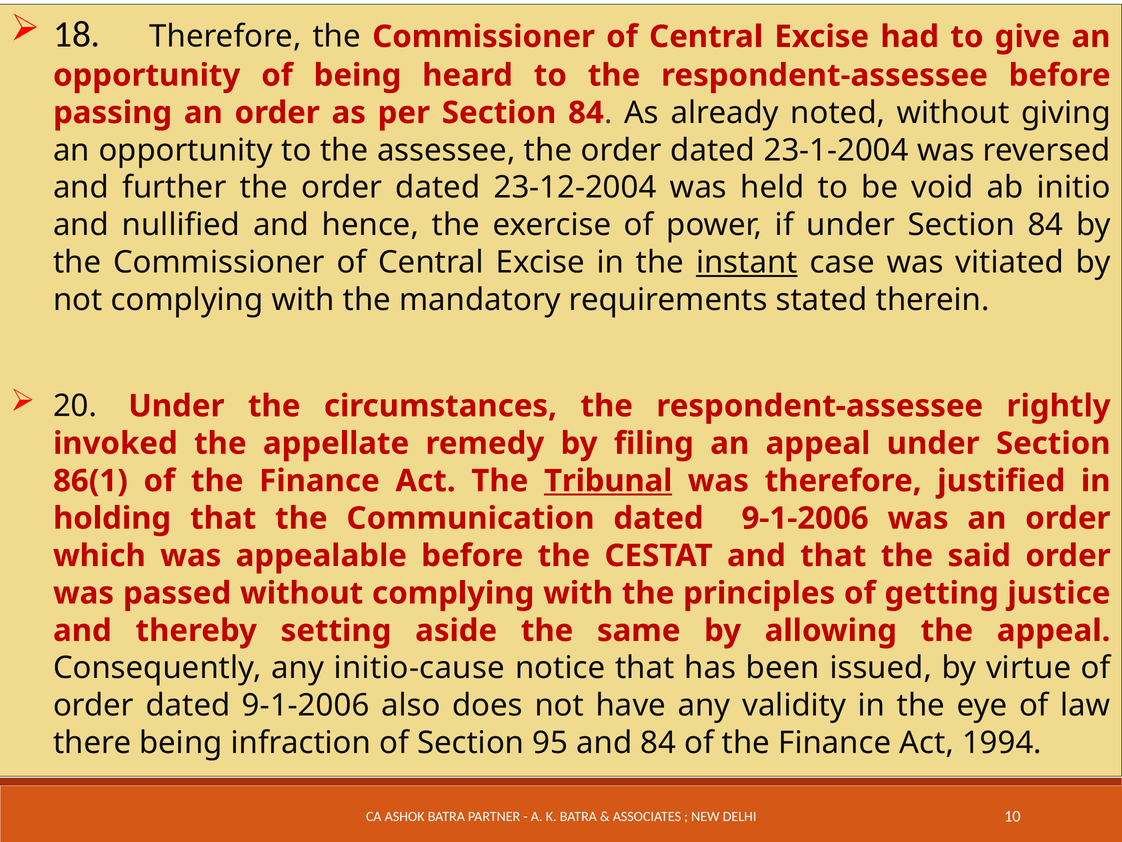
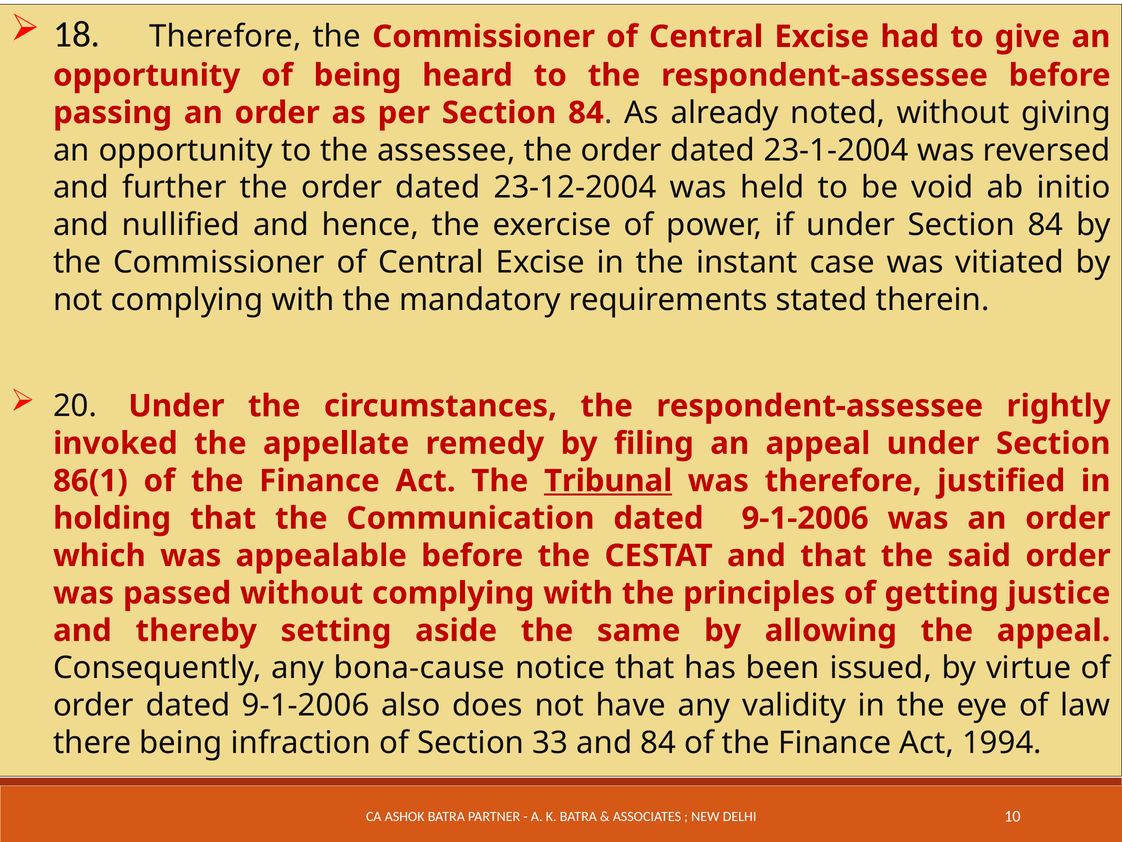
instant underline: present -> none
initio-cause: initio-cause -> bona-cause
95: 95 -> 33
